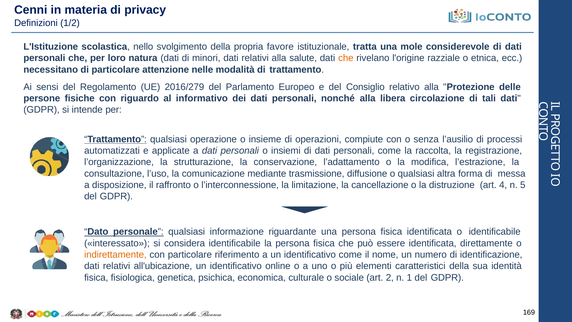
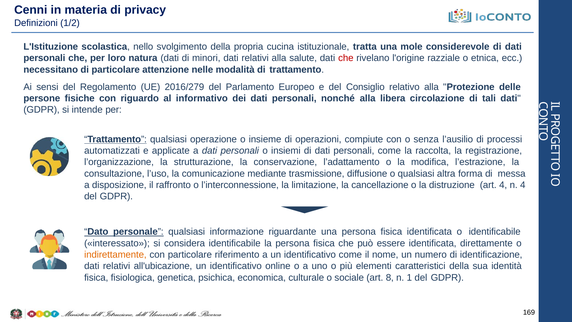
favore: favore -> cucina
che at (346, 58) colour: orange -> red
n 5: 5 -> 4
2: 2 -> 8
